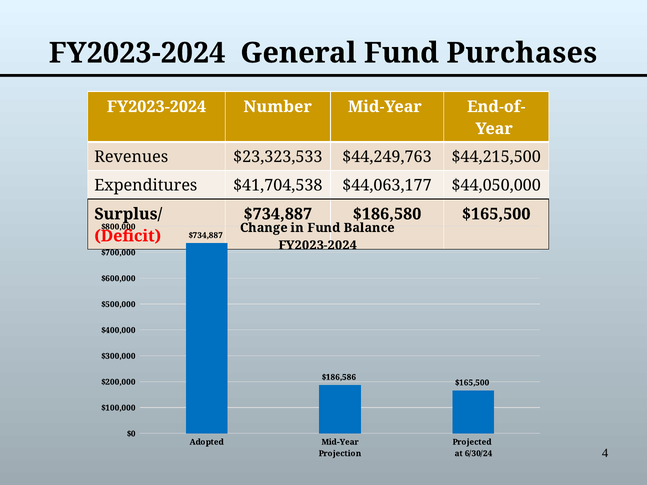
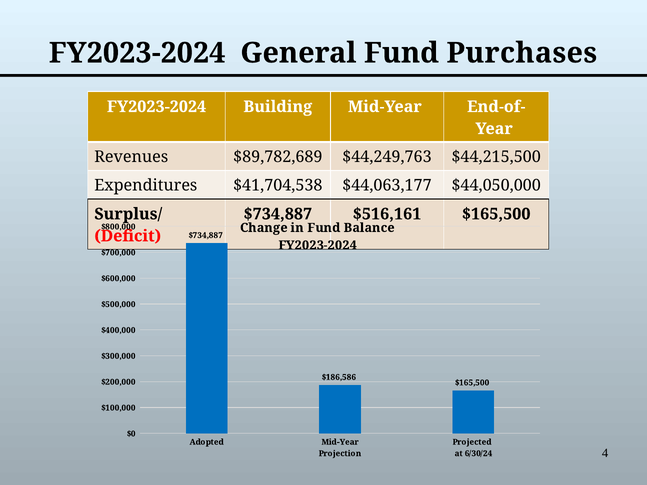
Number: Number -> Building
$23,323,533: $23,323,533 -> $89,782,689
$186,580: $186,580 -> $516,161
